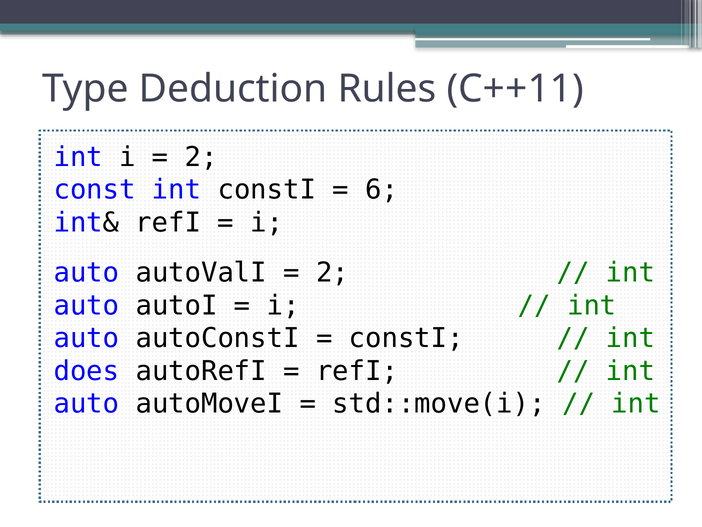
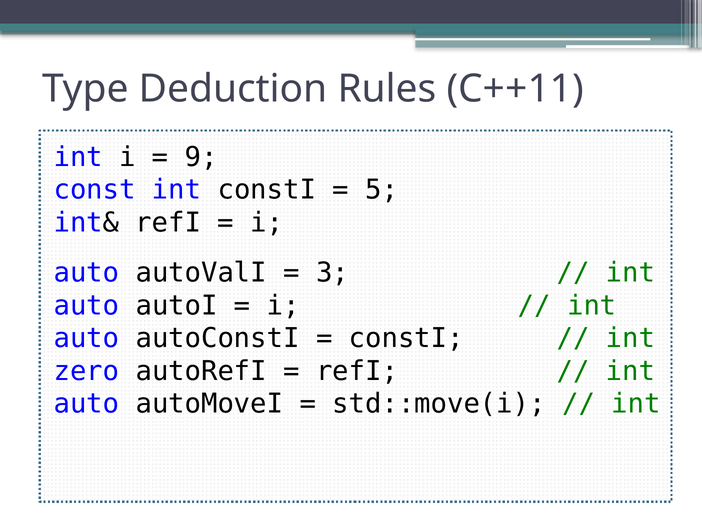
2 at (201, 157): 2 -> 9
6: 6 -> 5
2 at (332, 273): 2 -> 3
does: does -> zero
